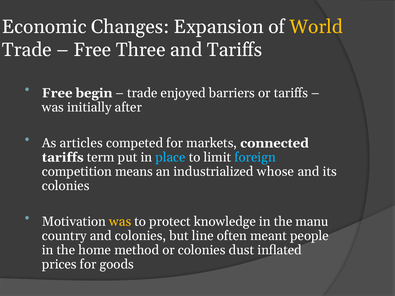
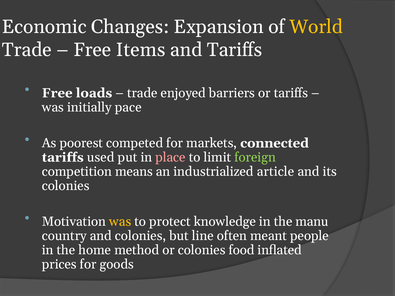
Three: Three -> Items
begin: begin -> loads
after: after -> pace
articles: articles -> poorest
term: term -> used
place colour: light blue -> pink
foreign colour: light blue -> light green
whose: whose -> article
dust: dust -> food
